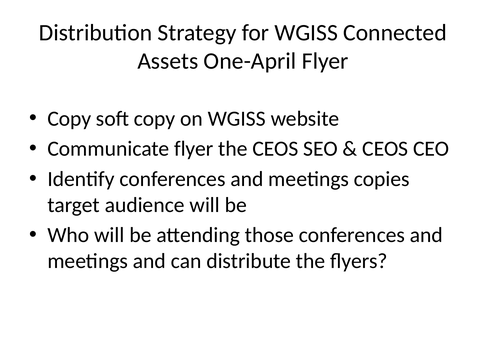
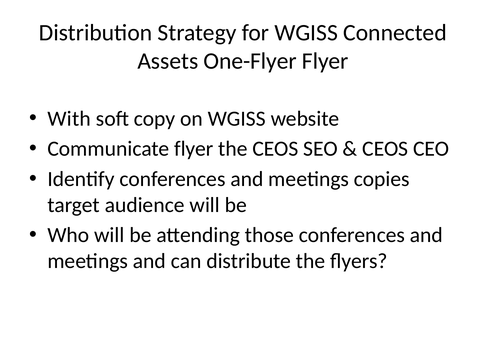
One-April: One-April -> One-Flyer
Copy at (69, 119): Copy -> With
